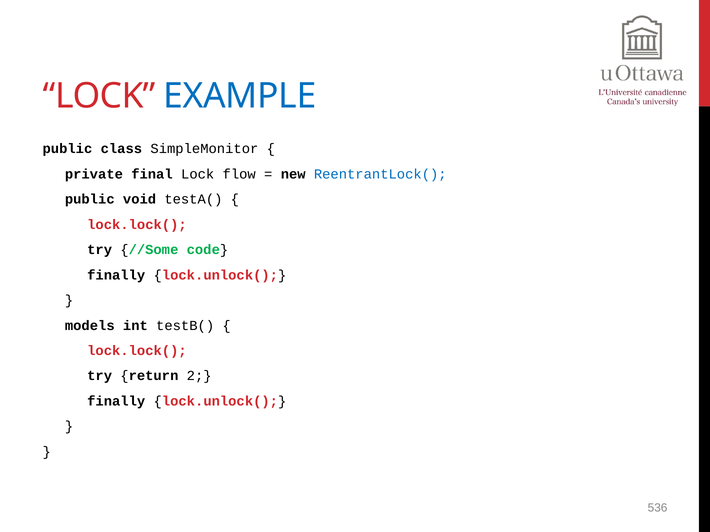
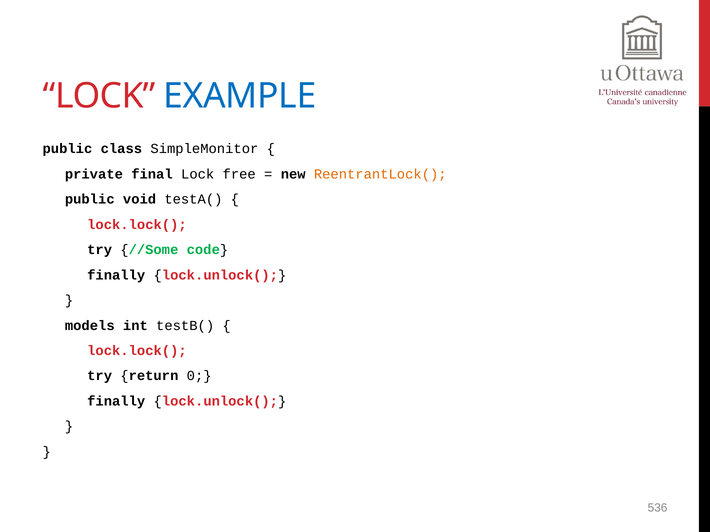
flow: flow -> free
ReentrantLock( colour: blue -> orange
2: 2 -> 0
